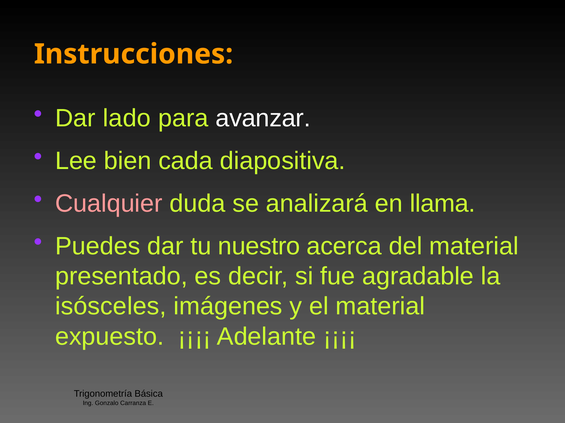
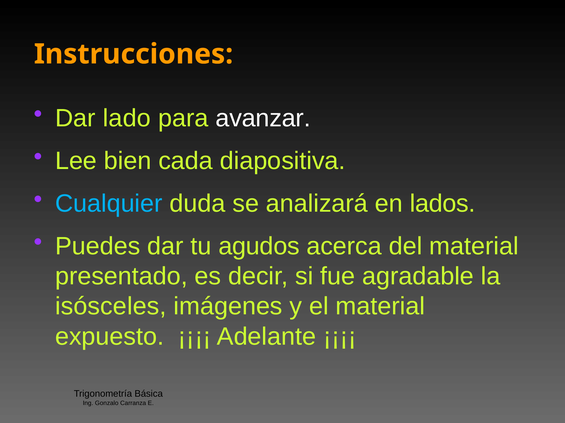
Cualquier colour: pink -> light blue
llama: llama -> lados
nuestro: nuestro -> agudos
